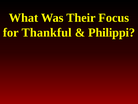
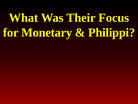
Thankful: Thankful -> Monetary
